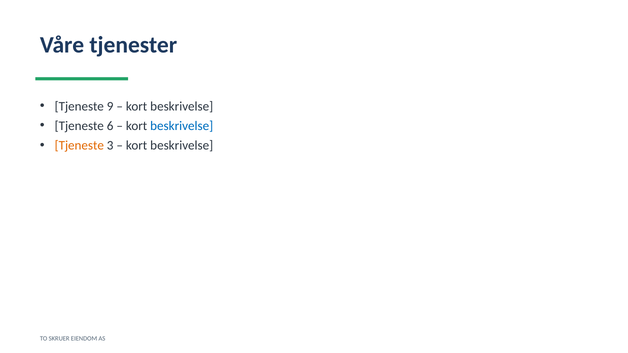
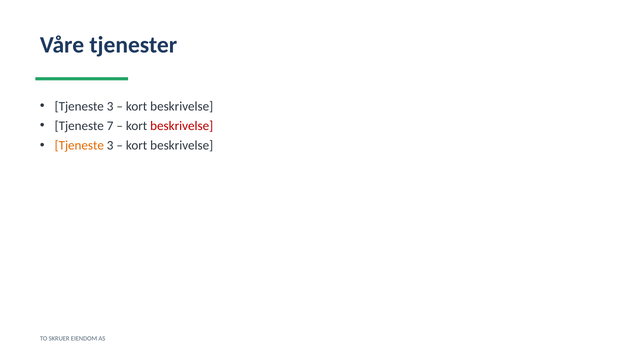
9 at (110, 106): 9 -> 3
6: 6 -> 7
beskrivelse at (182, 126) colour: blue -> red
